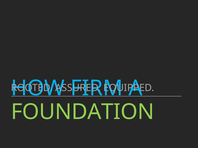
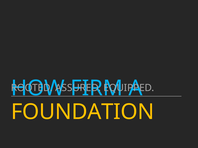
FOUNDATION colour: light green -> yellow
